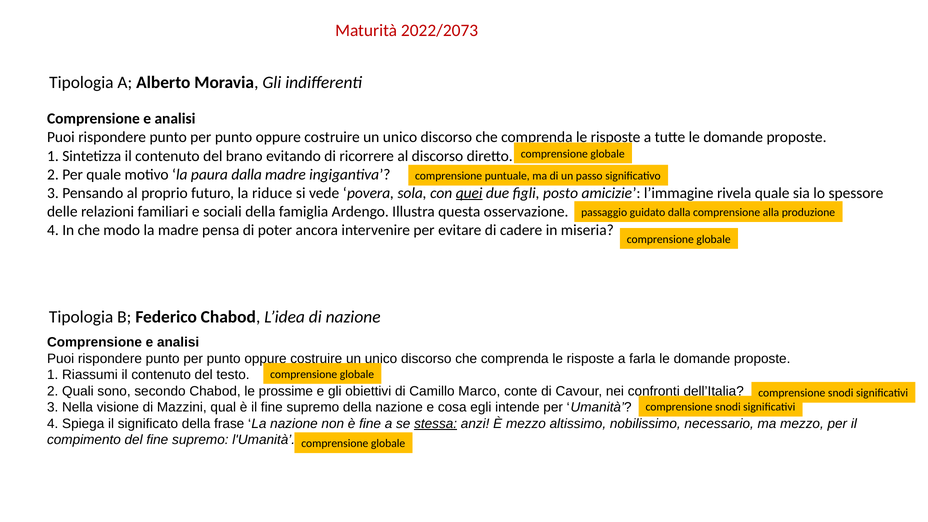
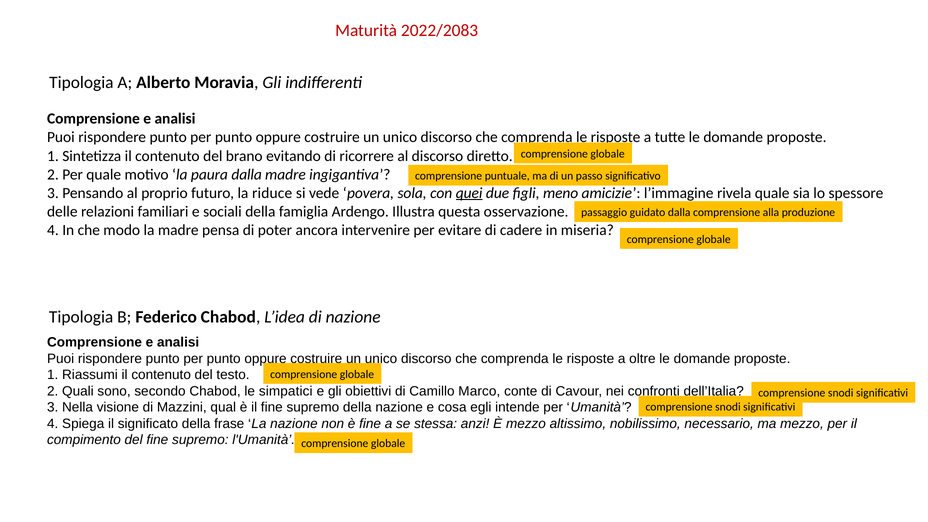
2022/2073: 2022/2073 -> 2022/2083
posto: posto -> meno
farla: farla -> oltre
prossime: prossime -> simpatici
stessa underline: present -> none
